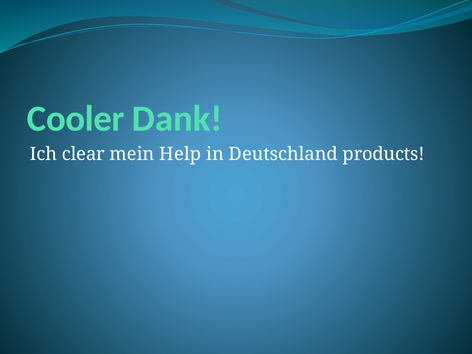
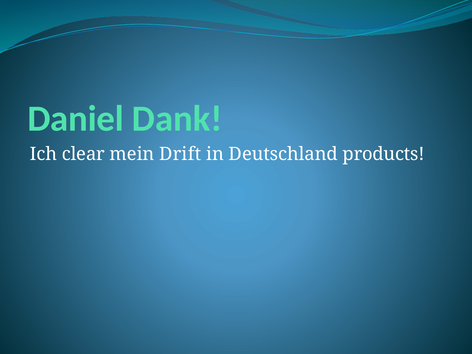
Cooler: Cooler -> Daniel
Help: Help -> Drift
